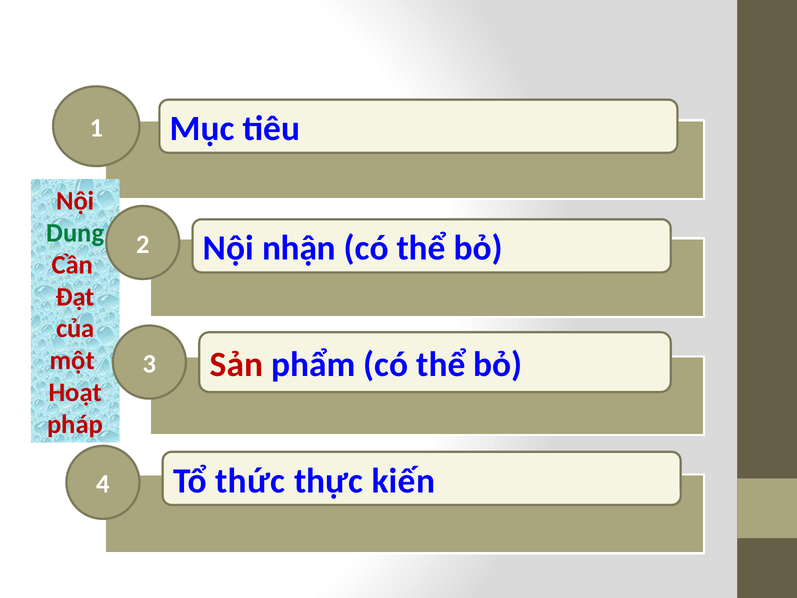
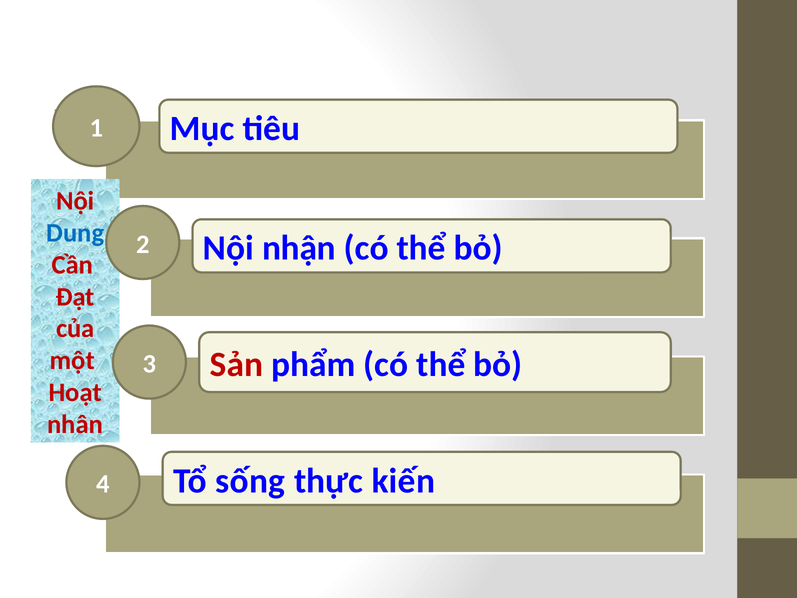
Dung colour: green -> blue
pháp: pháp -> nhân
thức: thức -> sống
